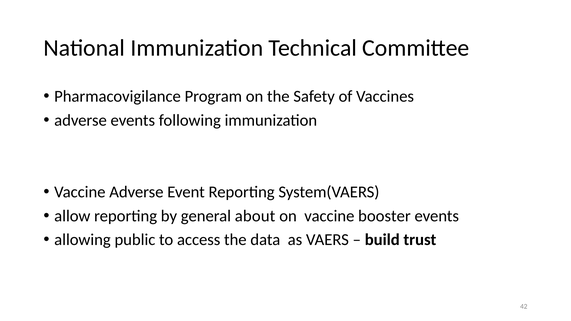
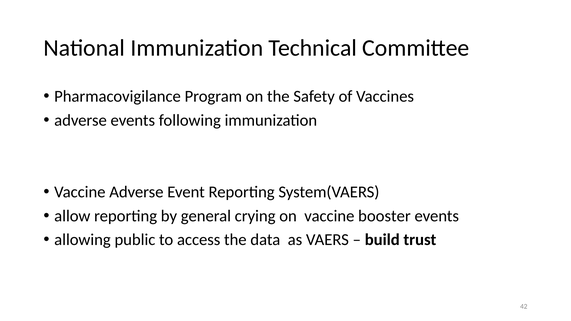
about: about -> crying
